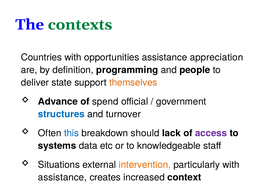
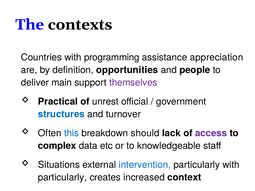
contexts colour: green -> black
opportunities: opportunities -> programming
programming: programming -> opportunities
state: state -> main
themselves colour: orange -> purple
Advance: Advance -> Practical
spend: spend -> unrest
systems: systems -> complex
intervention colour: orange -> blue
assistance at (62, 178): assistance -> particularly
